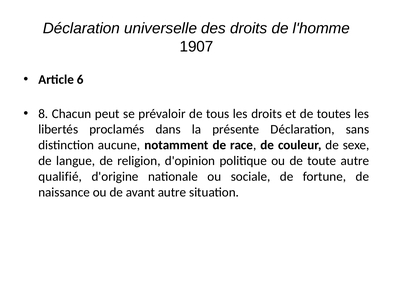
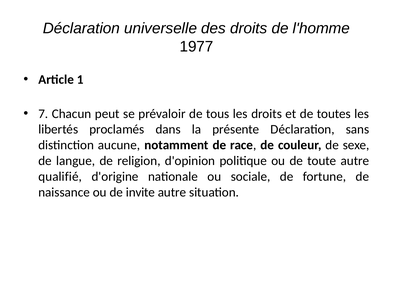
1907: 1907 -> 1977
6: 6 -> 1
8: 8 -> 7
avant: avant -> invite
